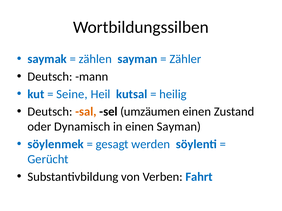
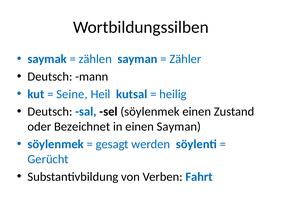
sal colour: orange -> blue
sel umzäumen: umzäumen -> söylenmek
Dynamisch: Dynamisch -> Bezeichnet
